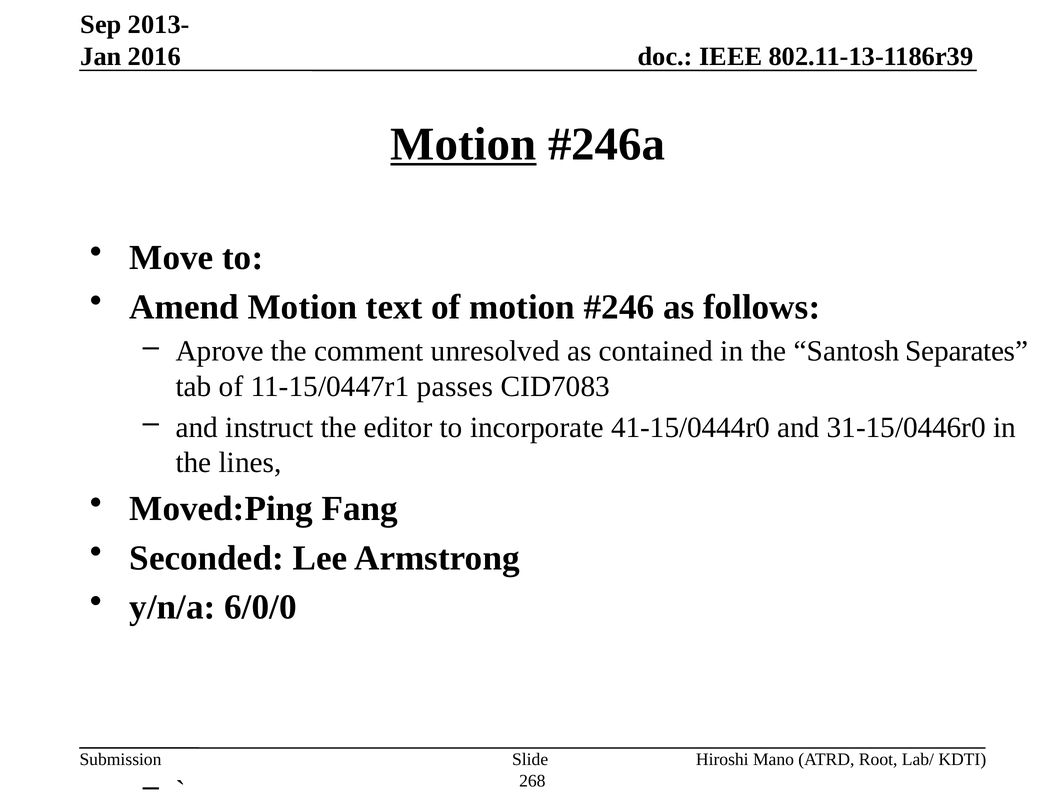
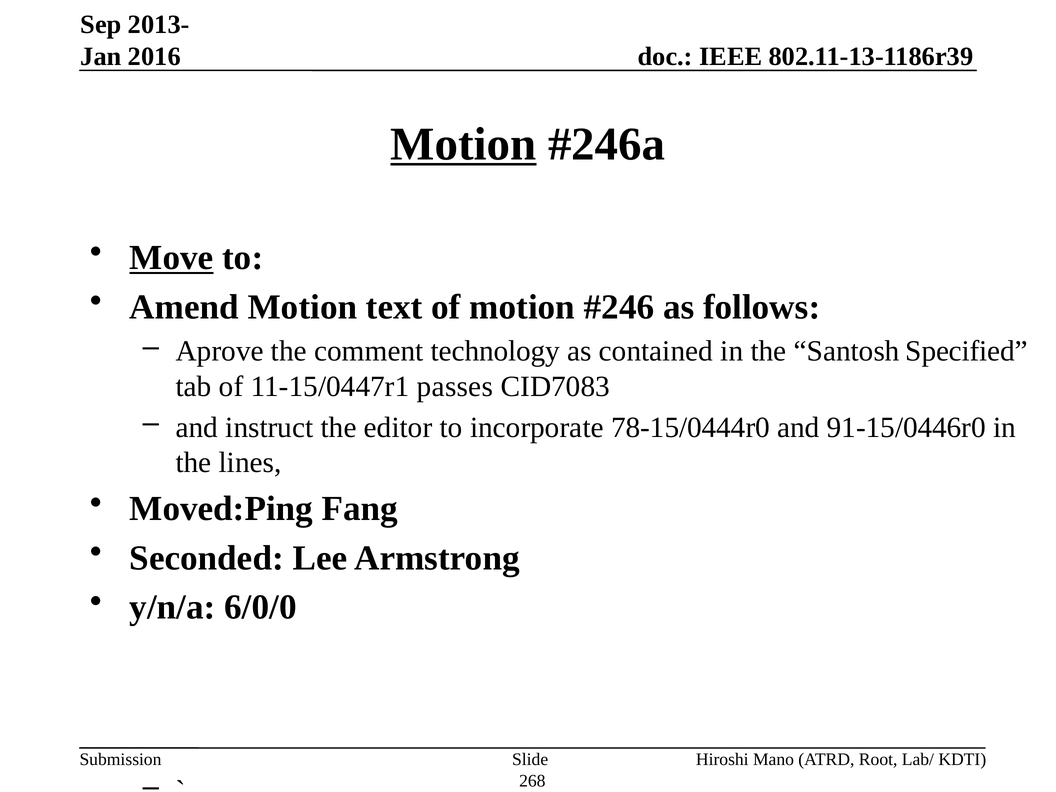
Move underline: none -> present
unresolved: unresolved -> technology
Separates: Separates -> Specified
41-15/0444r0: 41-15/0444r0 -> 78-15/0444r0
31-15/0446r0: 31-15/0446r0 -> 91-15/0446r0
